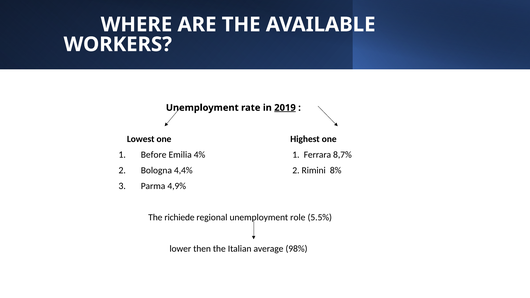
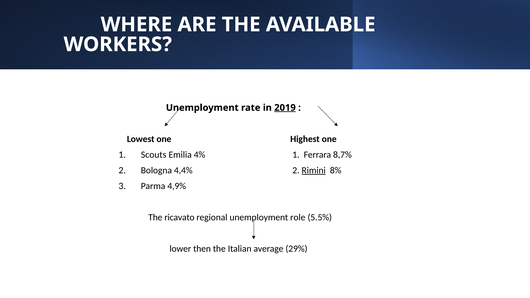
Before: Before -> Scouts
Rimini underline: none -> present
richiede: richiede -> ricavato
98%: 98% -> 29%
